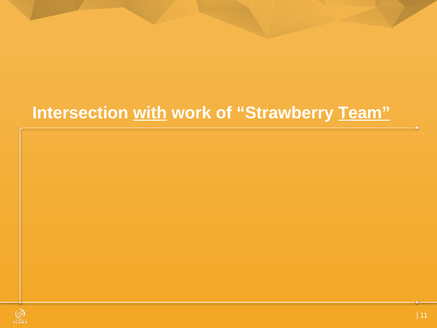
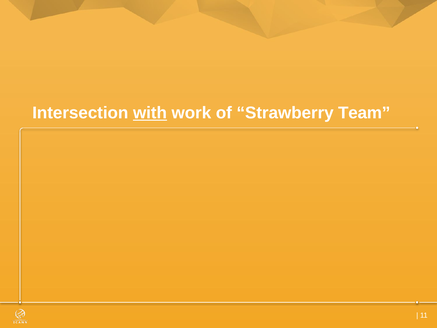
Team underline: present -> none
